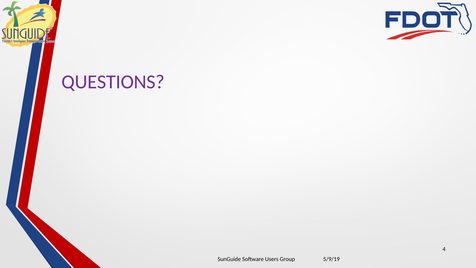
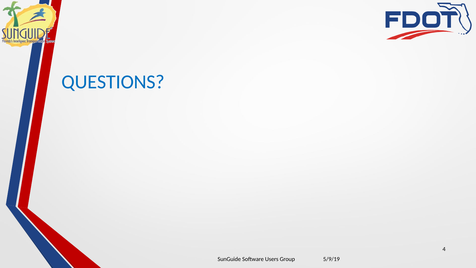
QUESTIONS colour: purple -> blue
